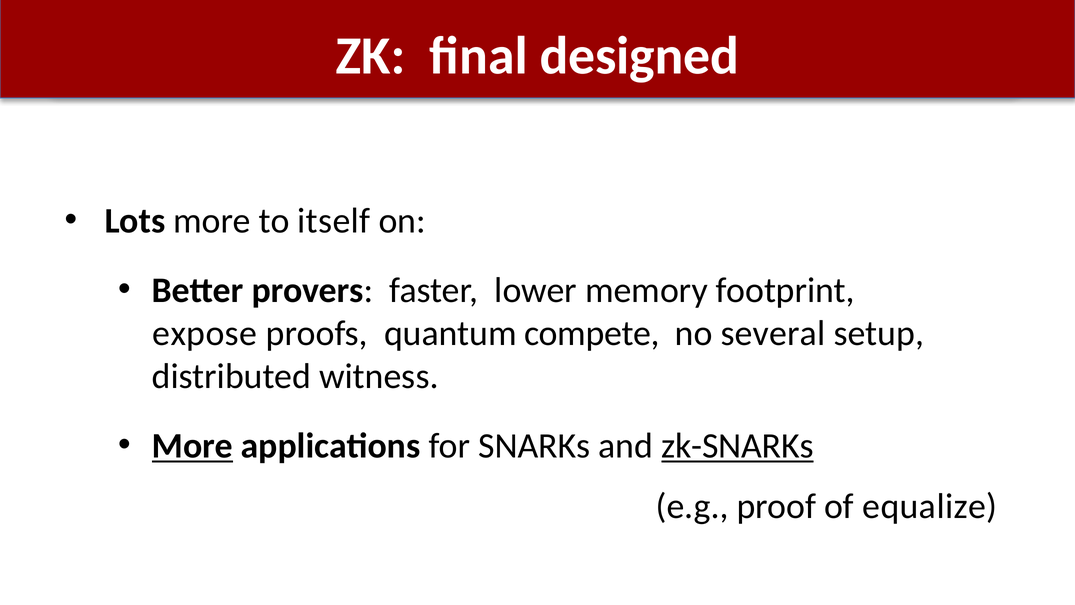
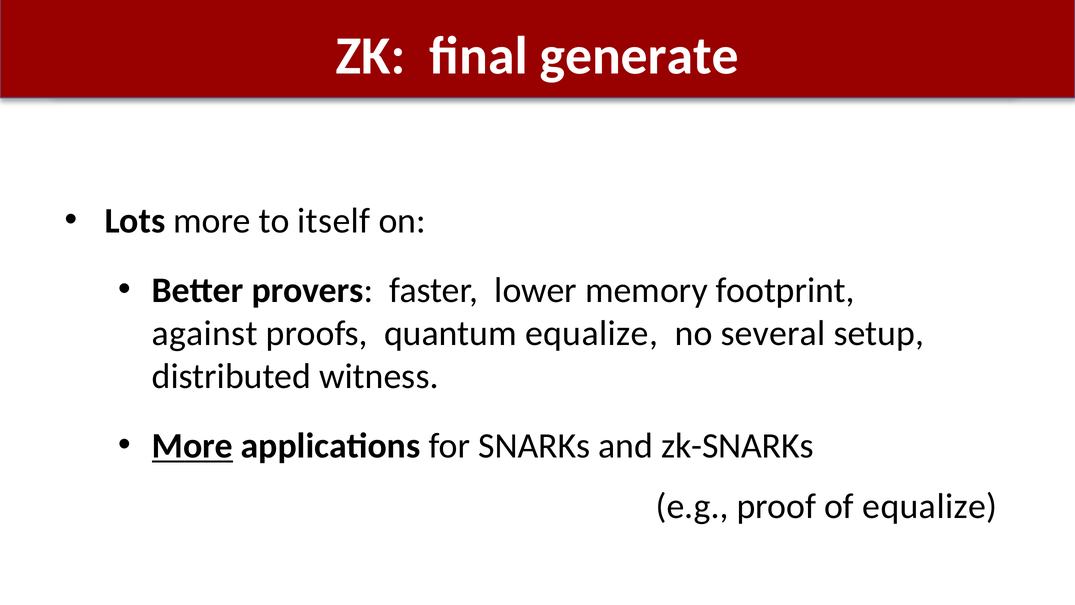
designed: designed -> generate
expose: expose -> against
quantum compete: compete -> equalize
zk-SNARKs underline: present -> none
